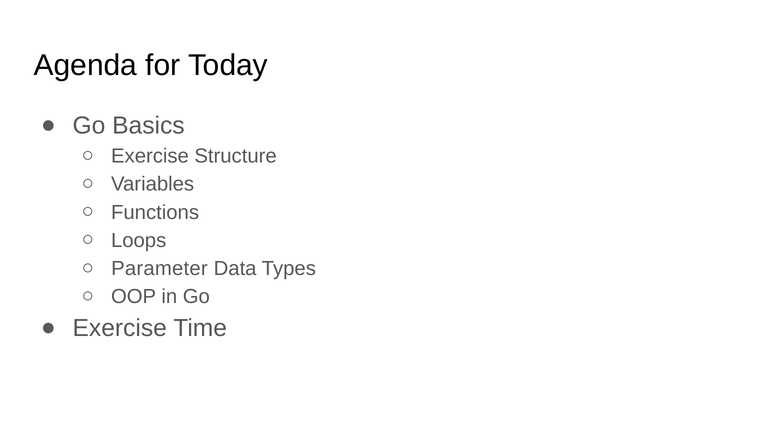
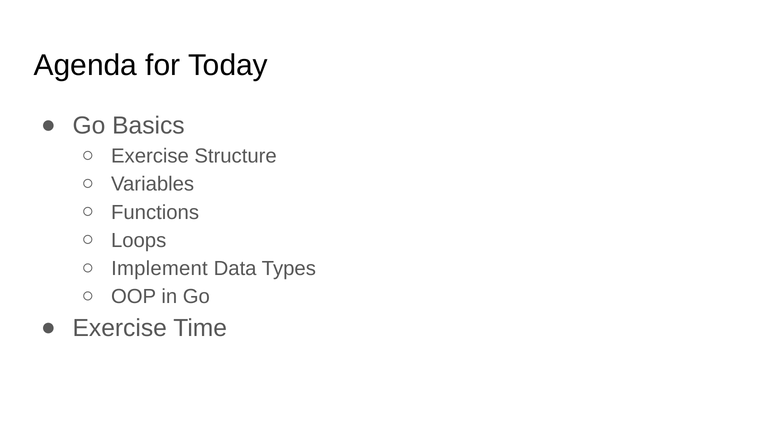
Parameter: Parameter -> Implement
